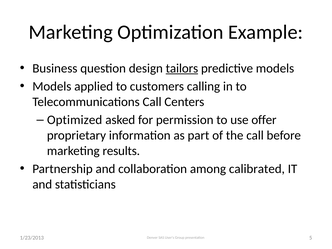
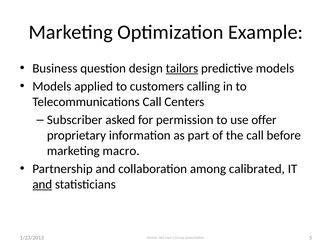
Optimized: Optimized -> Subscriber
results: results -> macro
and at (42, 184) underline: none -> present
